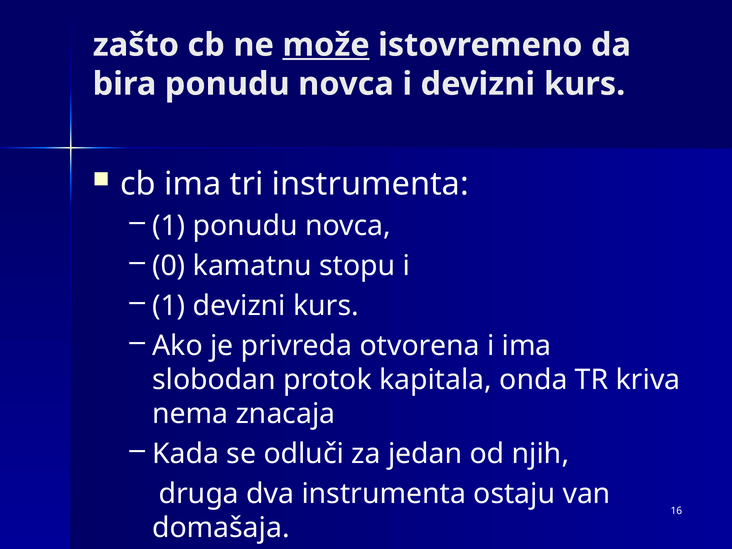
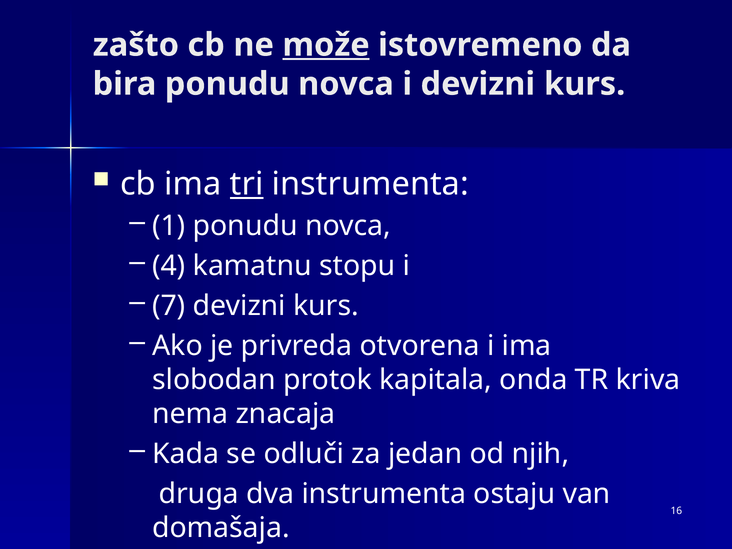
tri underline: none -> present
0: 0 -> 4
1 at (169, 306): 1 -> 7
